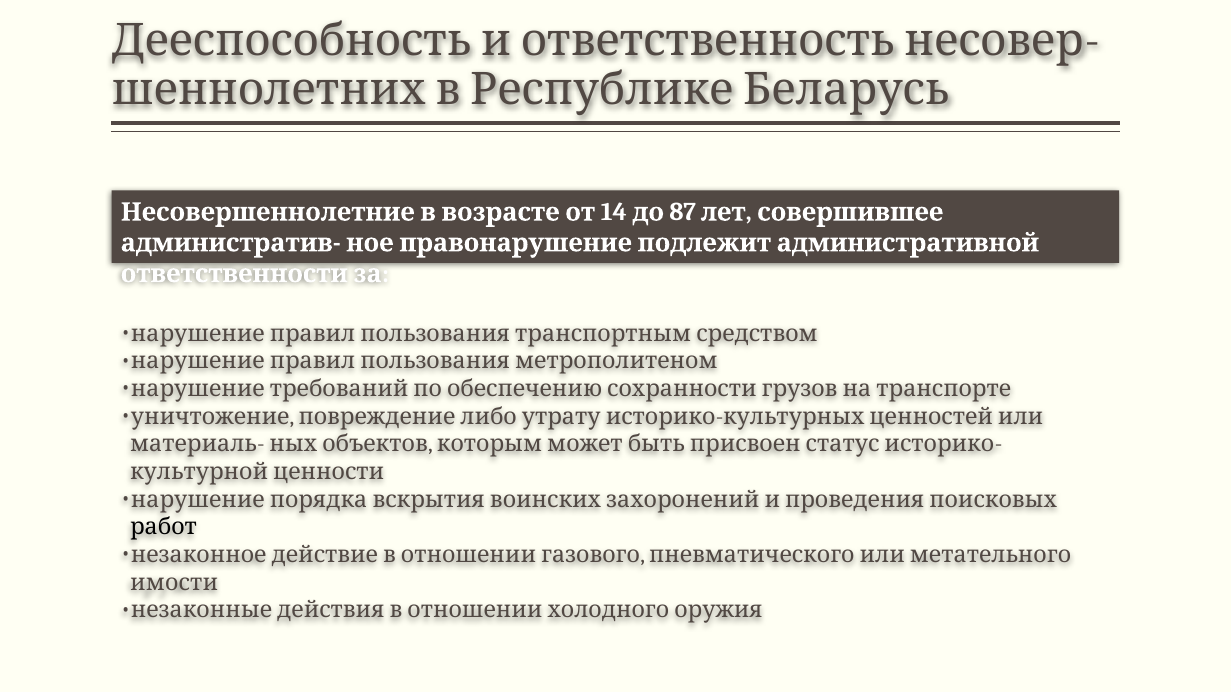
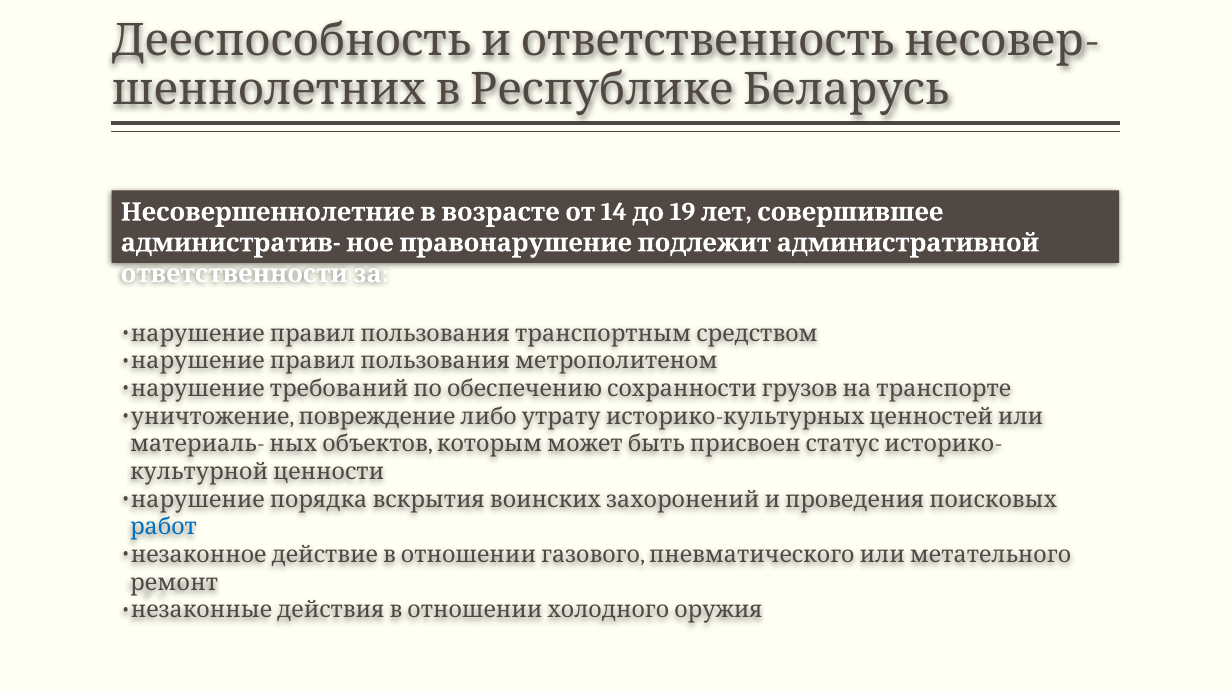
87: 87 -> 19
работ colour: black -> blue
имости: имости -> ремонт
